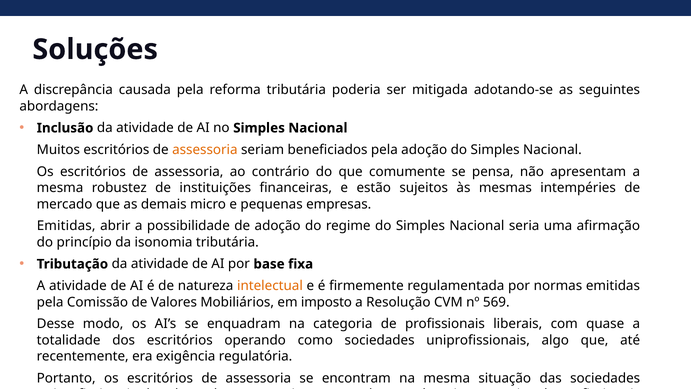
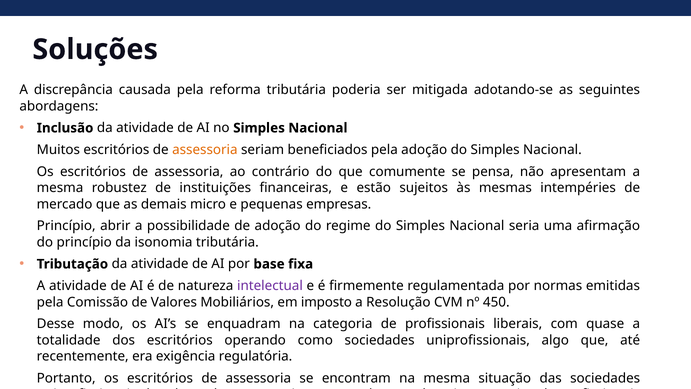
Emitidas at (66, 226): Emitidas -> Princípio
intelectual colour: orange -> purple
569: 569 -> 450
